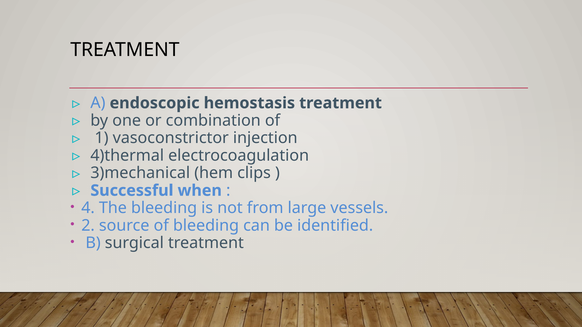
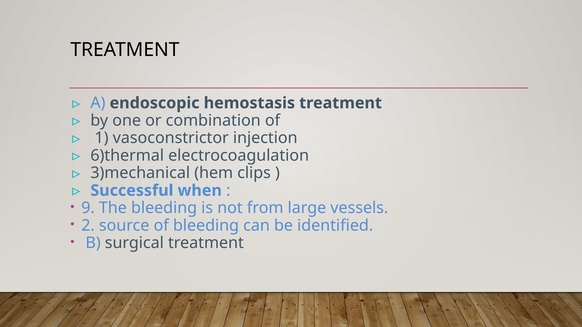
4)thermal: 4)thermal -> 6)thermal
4: 4 -> 9
